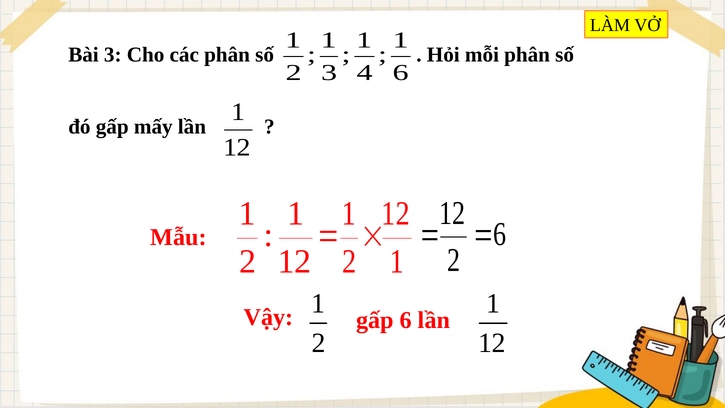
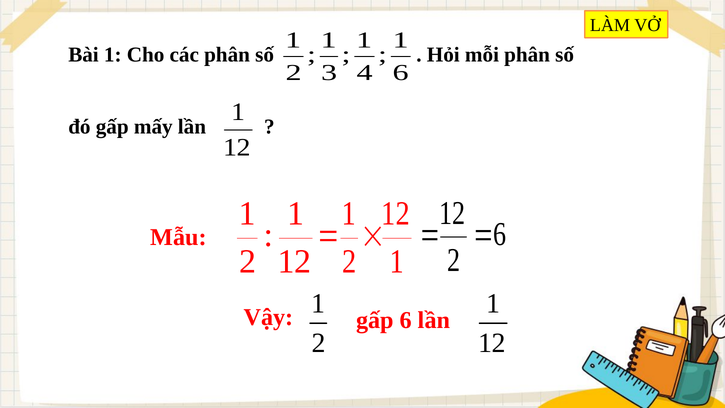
Bài 3: 3 -> 1
